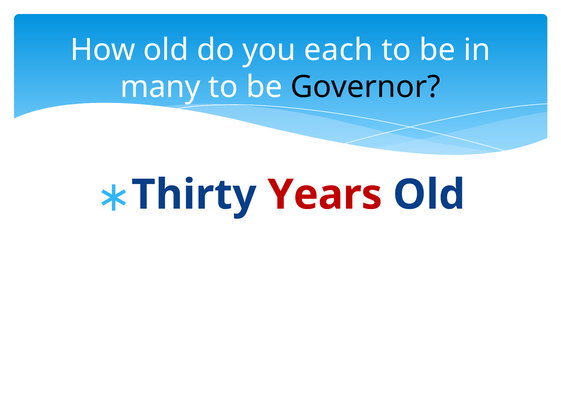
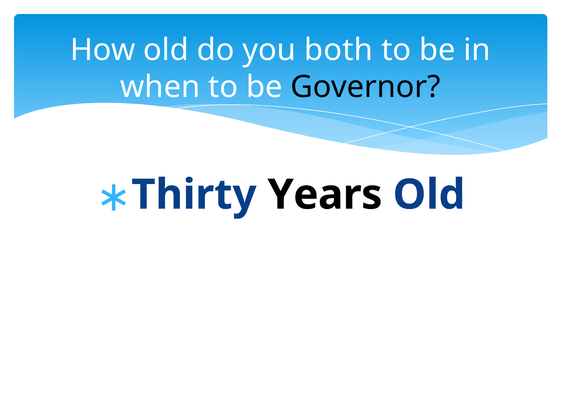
each: each -> both
many: many -> when
Years colour: red -> black
